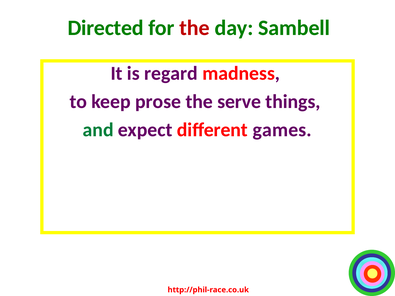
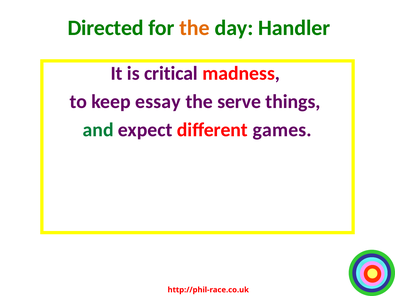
the at (195, 28) colour: red -> orange
Sambell: Sambell -> Handler
regard: regard -> critical
prose: prose -> essay
